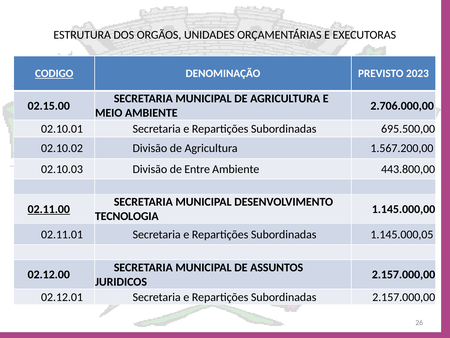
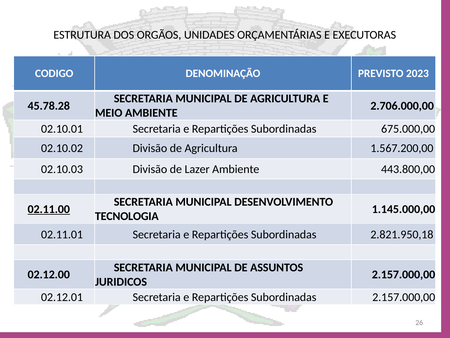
CODIGO underline: present -> none
02.15.00: 02.15.00 -> 45.78.28
695.500,00: 695.500,00 -> 675.000,00
Entre: Entre -> Lazer
1.145.000,05: 1.145.000,05 -> 2.821.950,18
